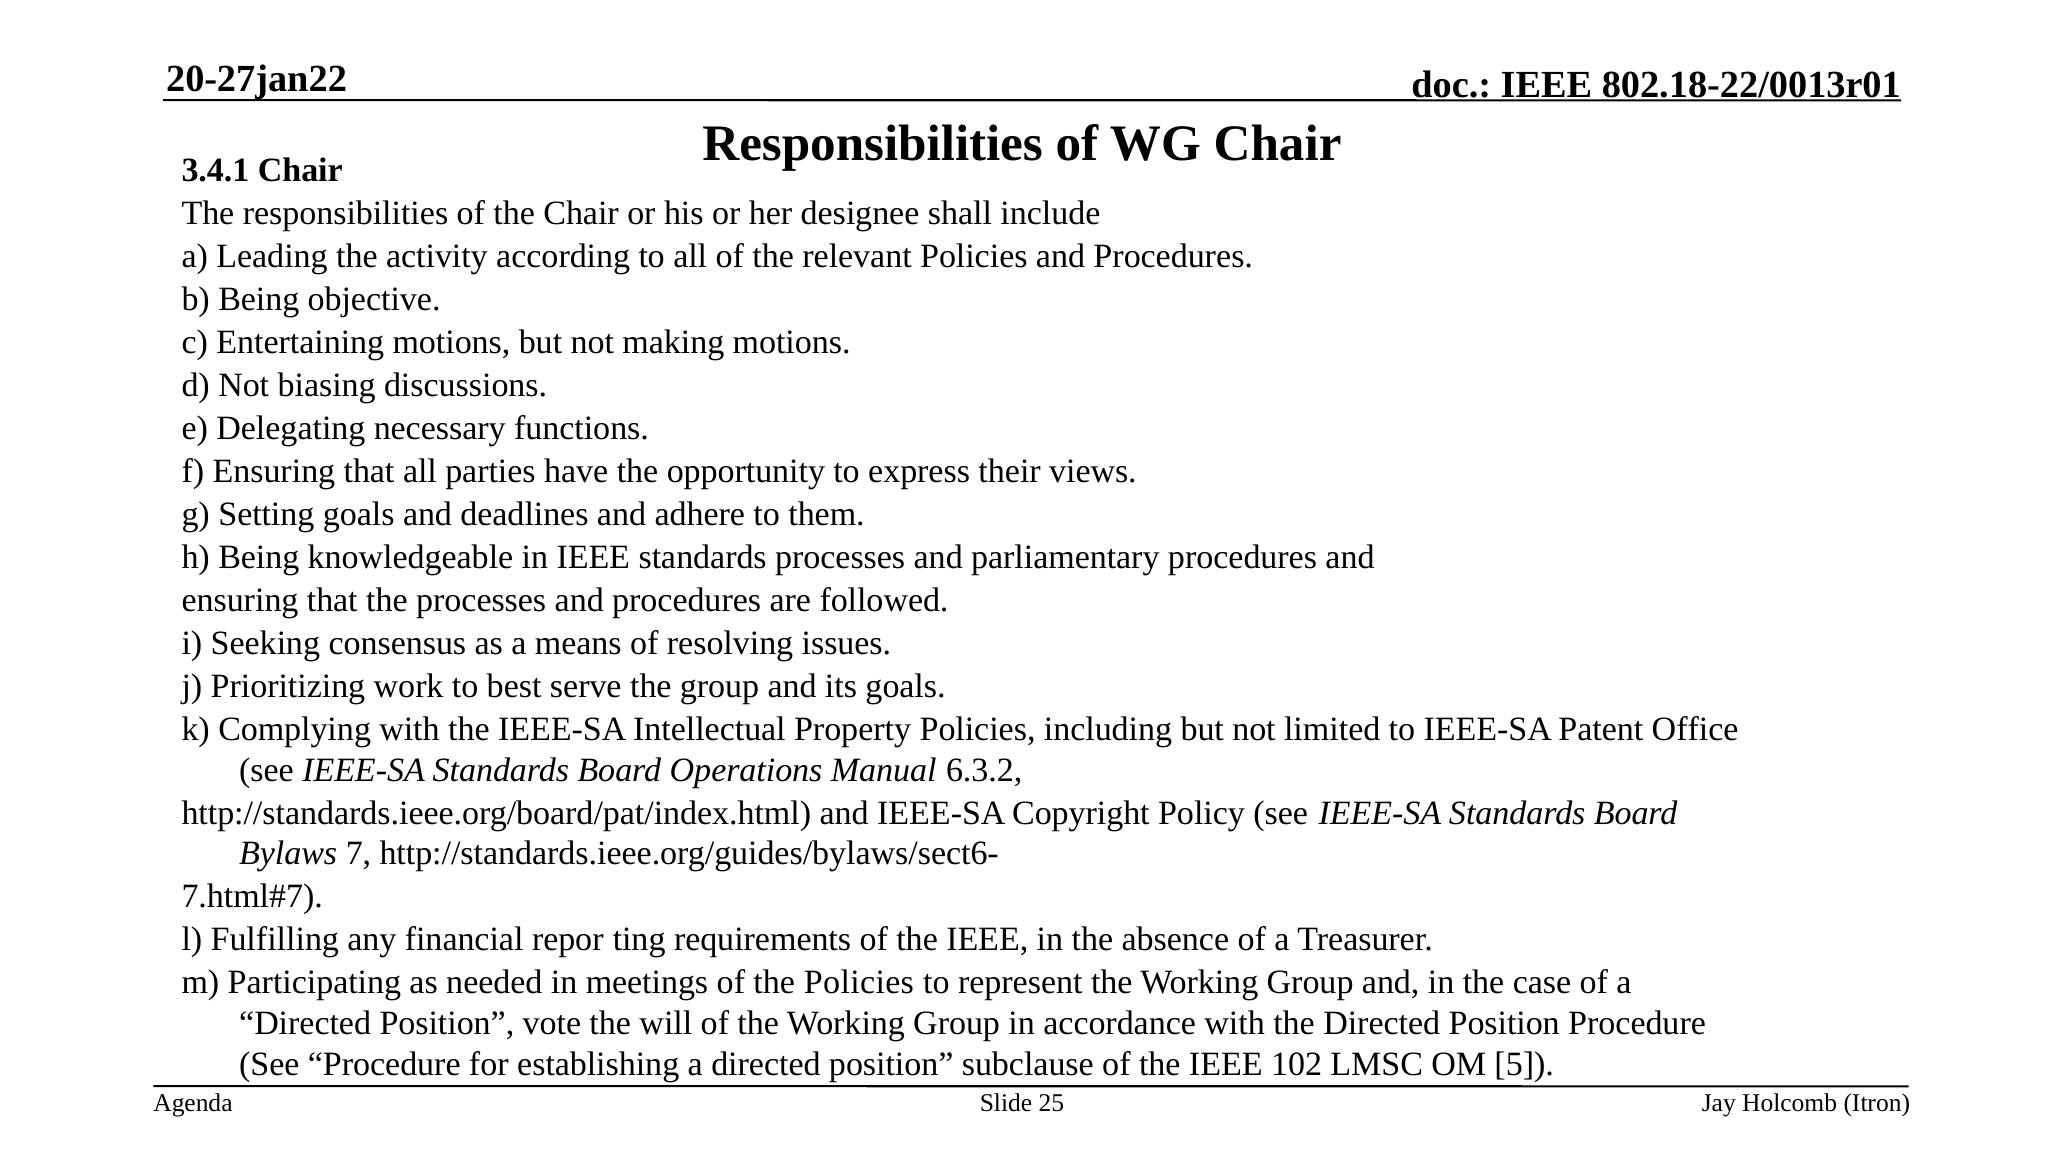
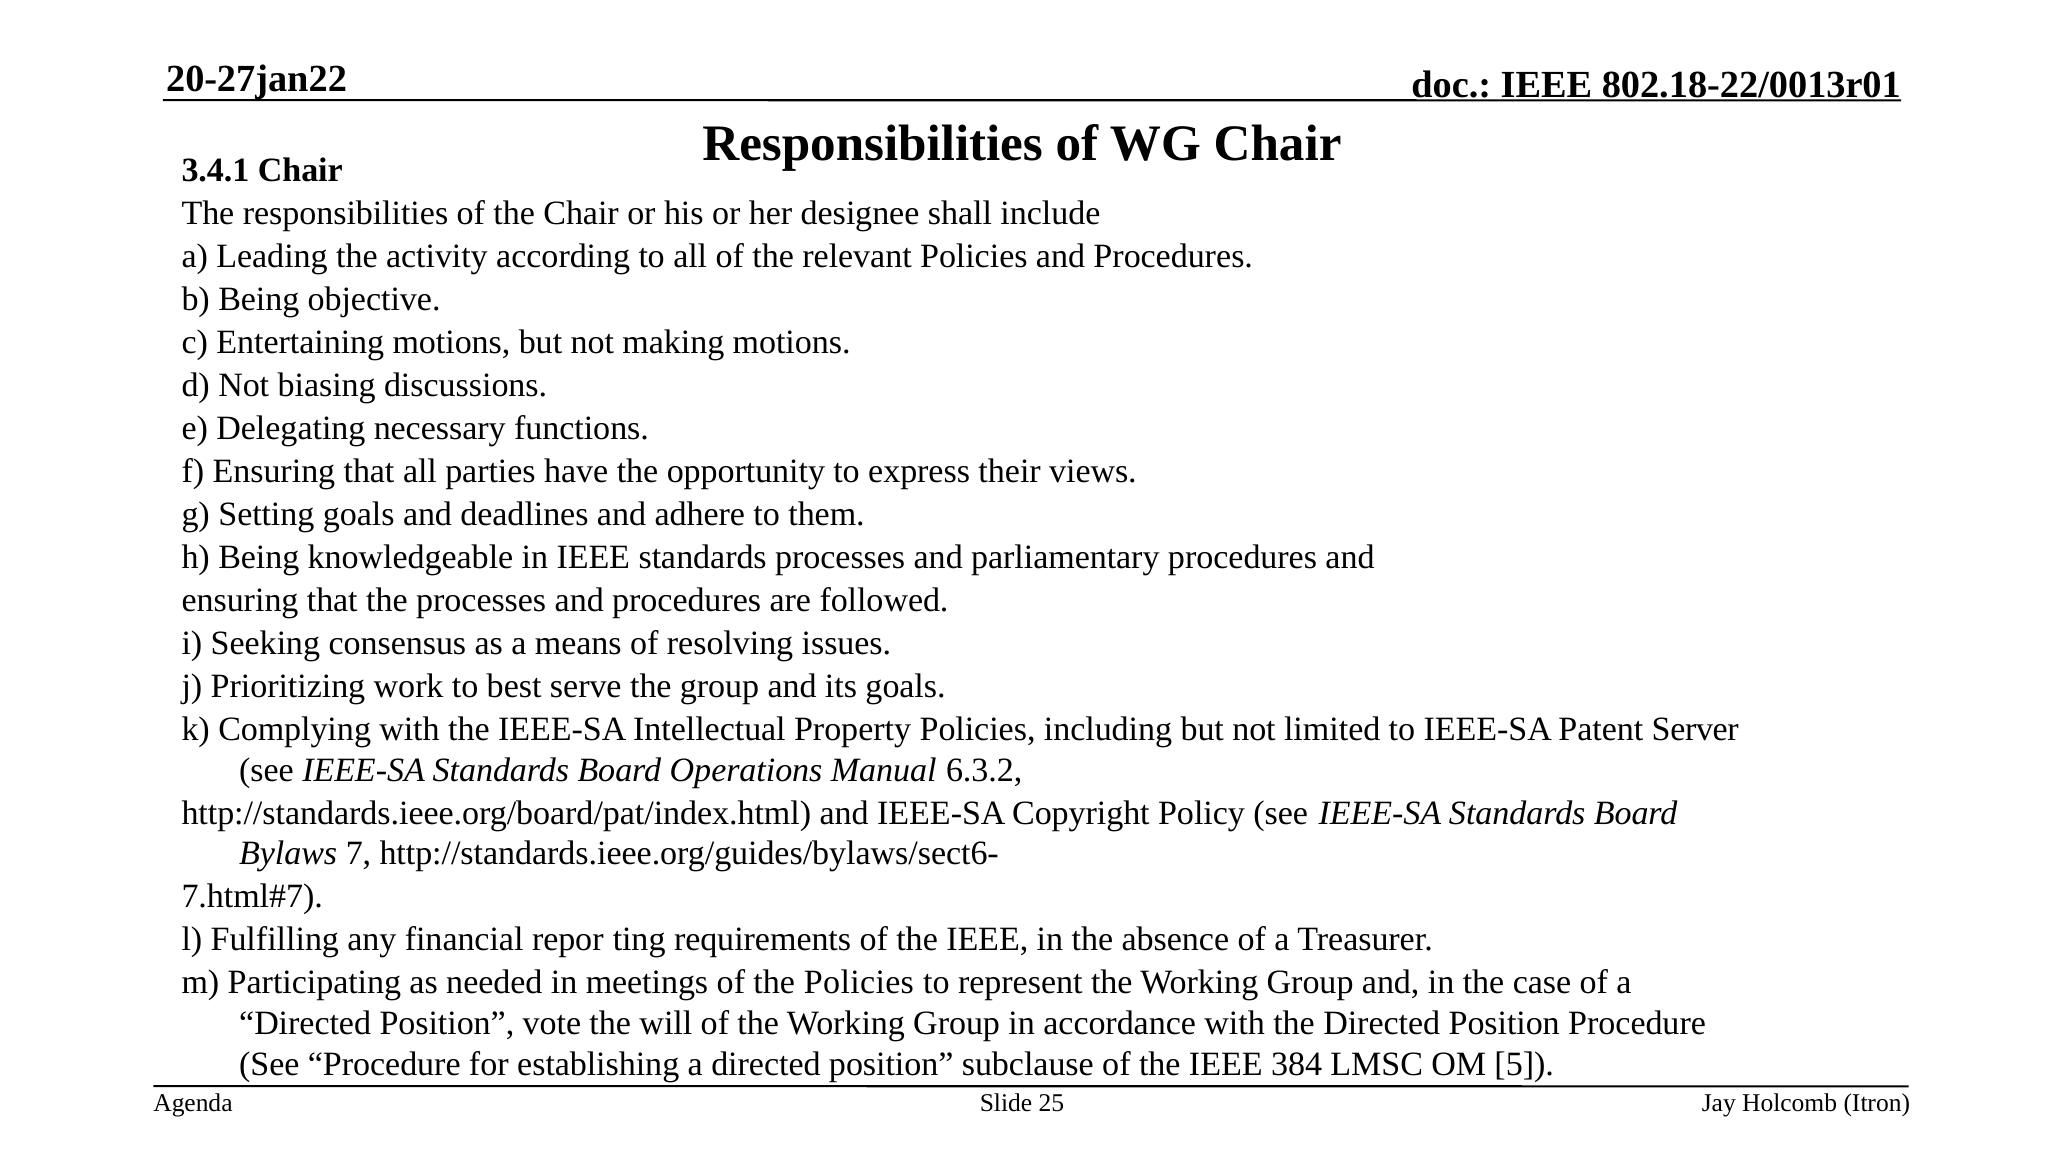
Office: Office -> Server
102: 102 -> 384
